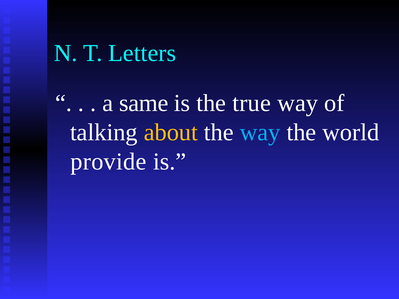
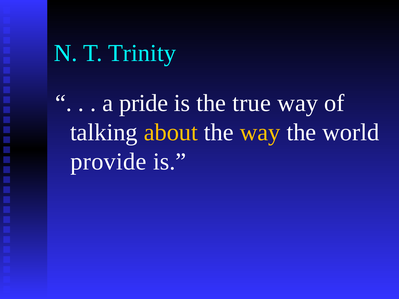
Letters: Letters -> Trinity
same: same -> pride
way at (260, 133) colour: light blue -> yellow
